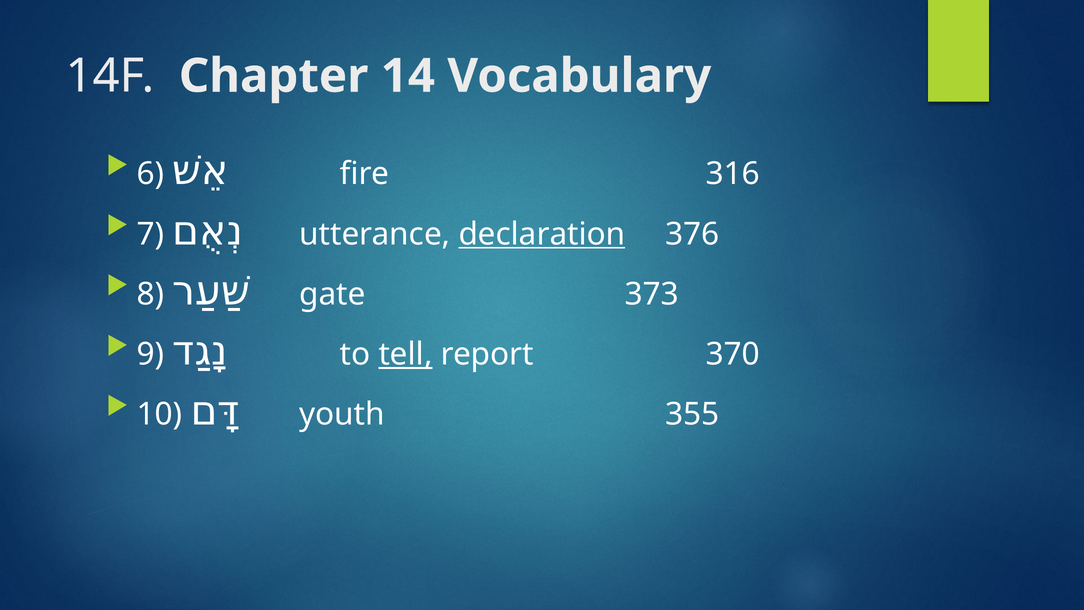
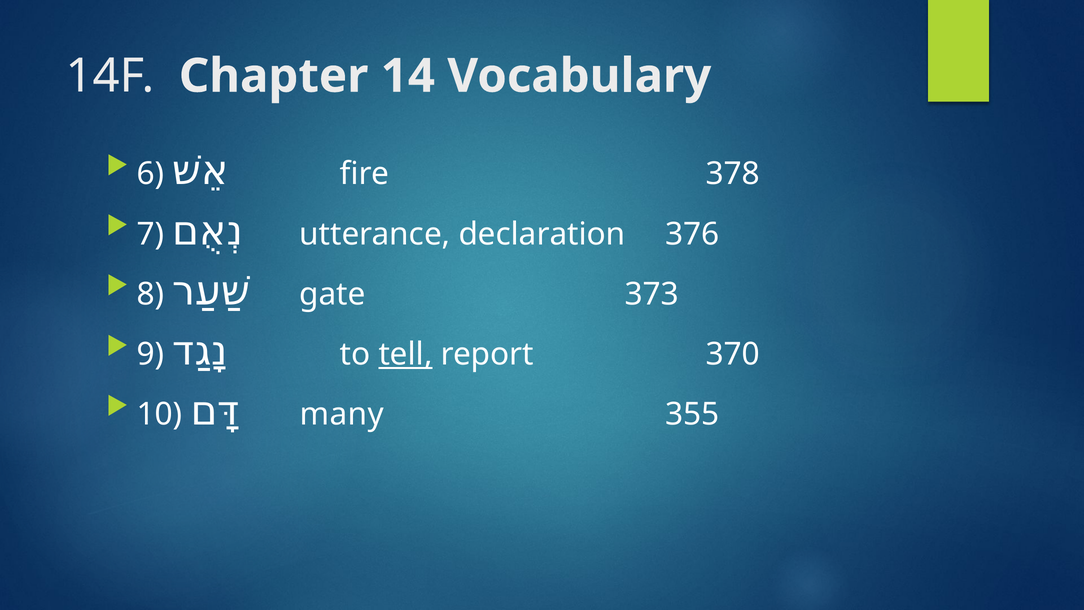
316: 316 -> 378
declaration underline: present -> none
youth: youth -> many
